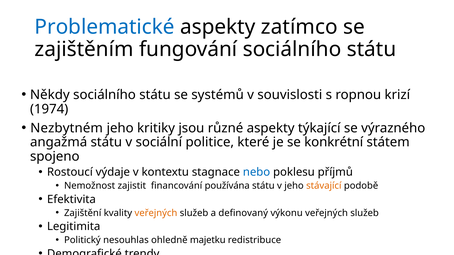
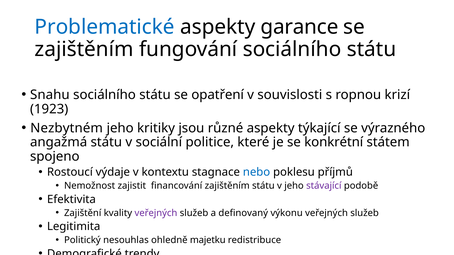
zatímco: zatímco -> garance
Někdy: Někdy -> Snahu
systémů: systémů -> opatření
1974: 1974 -> 1923
financování používána: používána -> zajištěním
stávající colour: orange -> purple
veřejných at (156, 213) colour: orange -> purple
